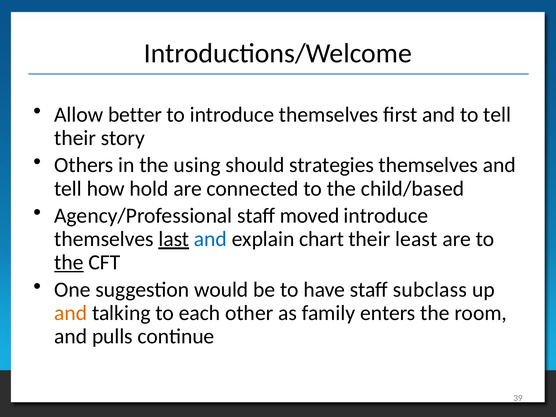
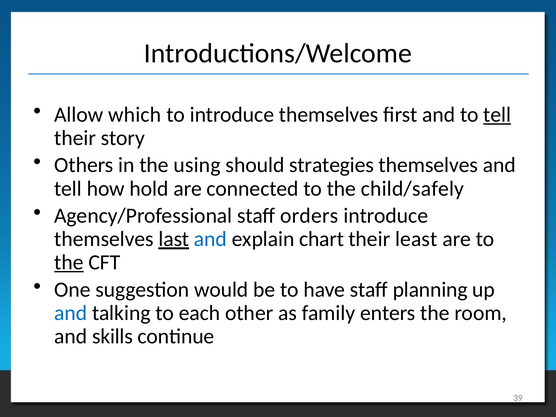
better: better -> which
tell at (497, 115) underline: none -> present
child/based: child/based -> child/safely
moved: moved -> orders
subclass: subclass -> planning
and at (71, 313) colour: orange -> blue
pulls: pulls -> skills
